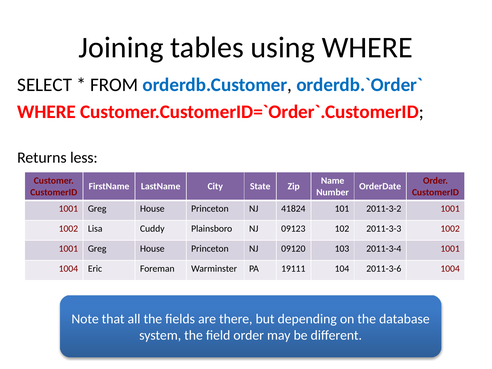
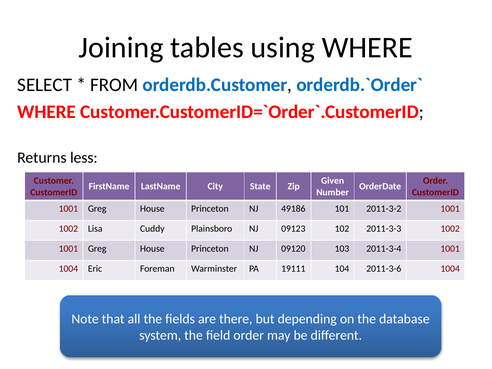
Name: Name -> Given
41824: 41824 -> 49186
